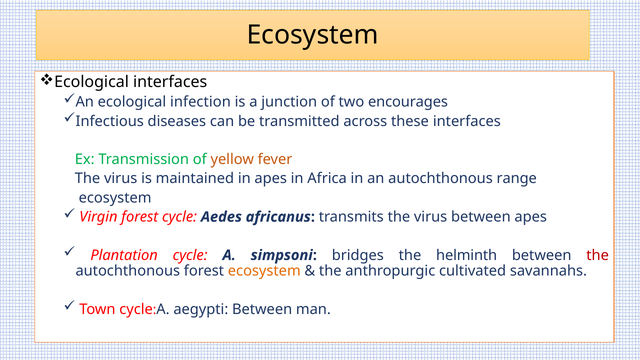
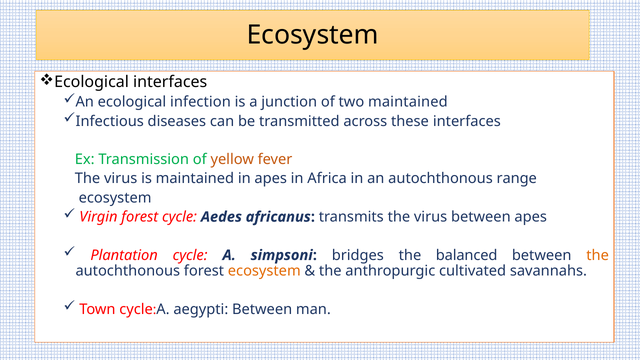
two encourages: encourages -> maintained
helminth: helminth -> balanced
the at (598, 255) colour: red -> orange
